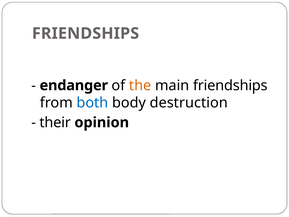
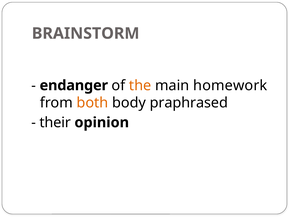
FRIENDSHIPS at (86, 33): FRIENDSHIPS -> BRAINSTORM
main friendships: friendships -> homework
both colour: blue -> orange
destruction: destruction -> praphrased
